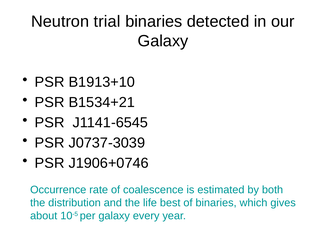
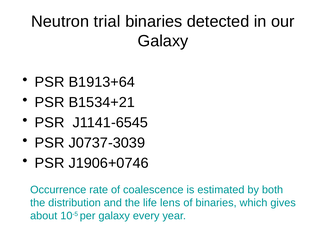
B1913+10: B1913+10 -> B1913+64
best: best -> lens
